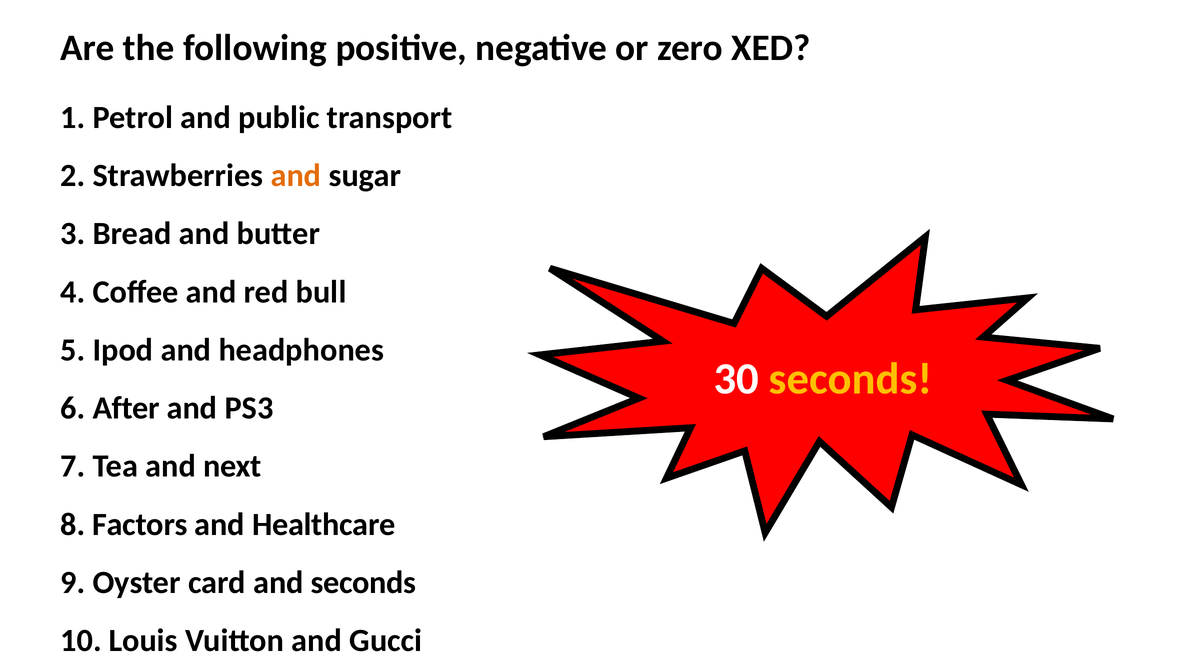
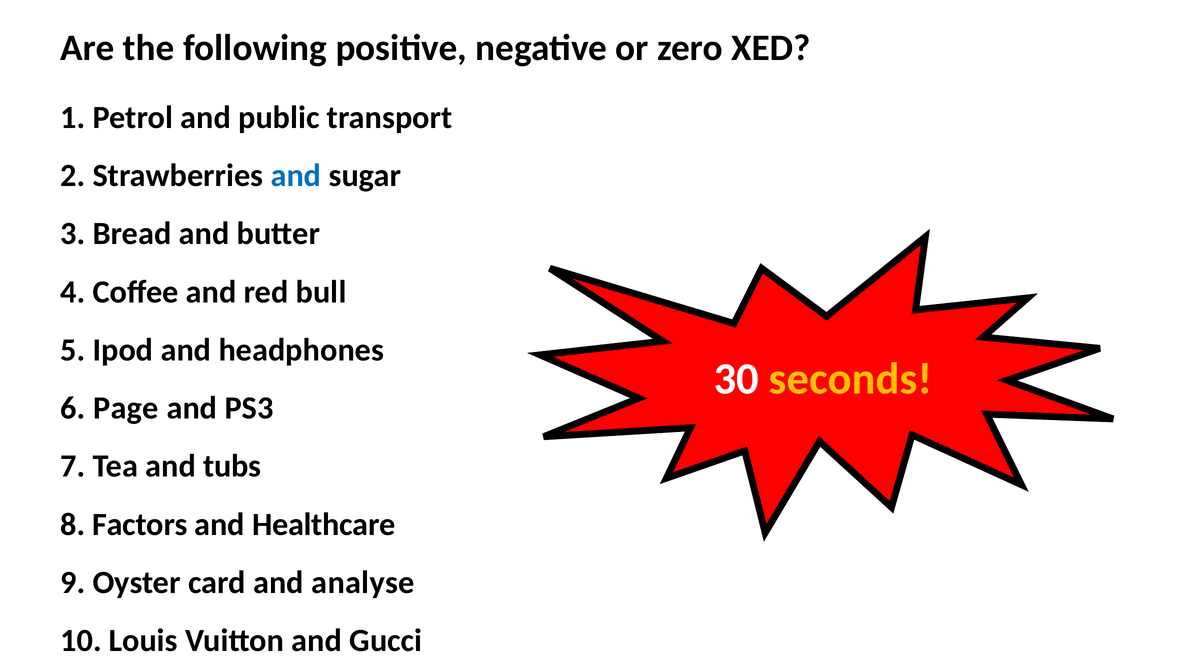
and at (296, 176) colour: orange -> blue
After: After -> Page
next: next -> tubs
and seconds: seconds -> analyse
